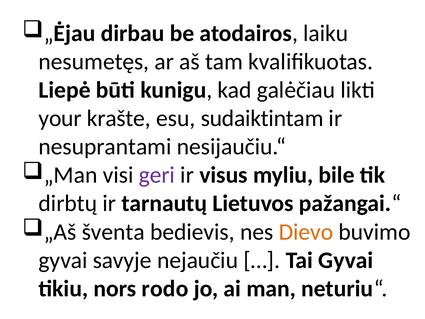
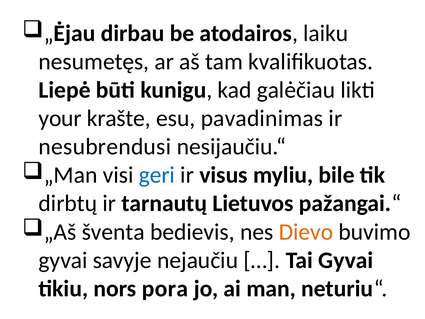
sudaiktintam: sudaiktintam -> pavadinimas
nesuprantami: nesuprantami -> nesubrendusi
geri colour: purple -> blue
rodo: rodo -> pora
